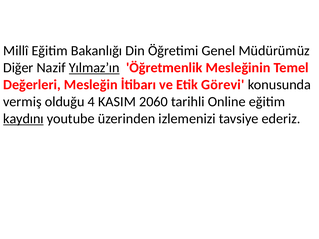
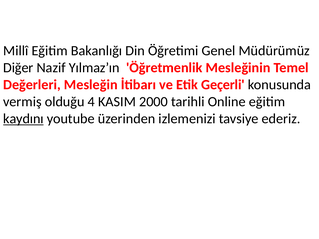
Yılmaz’ın underline: present -> none
Görevi: Görevi -> Geçerli
2060: 2060 -> 2000
